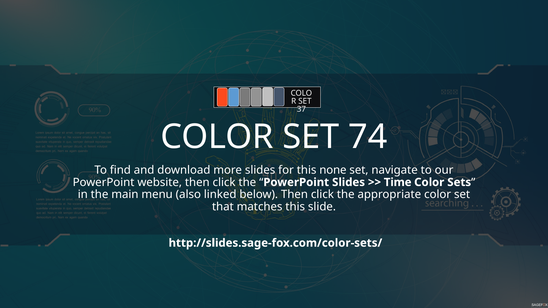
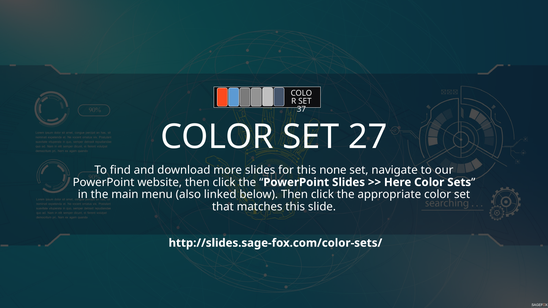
74: 74 -> 27
Time: Time -> Here
